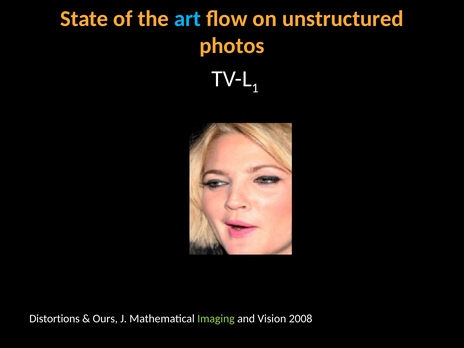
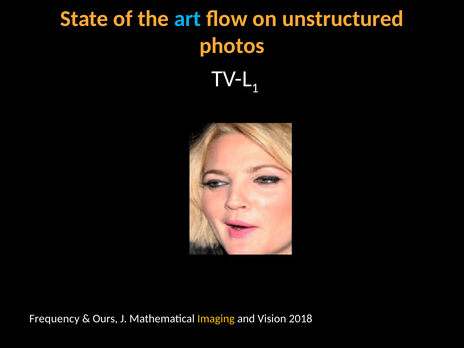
Distortions: Distortions -> Frequency
Imaging colour: light green -> yellow
2008: 2008 -> 2018
